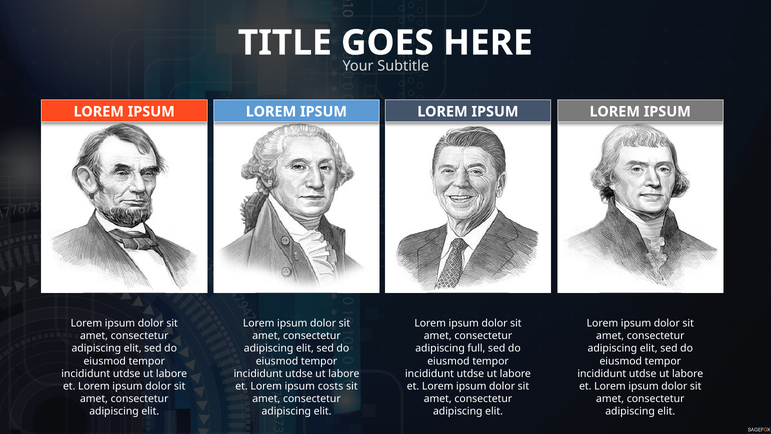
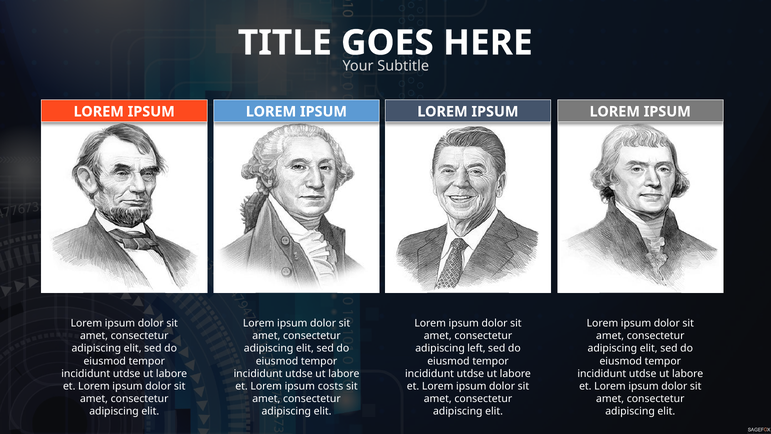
full: full -> left
